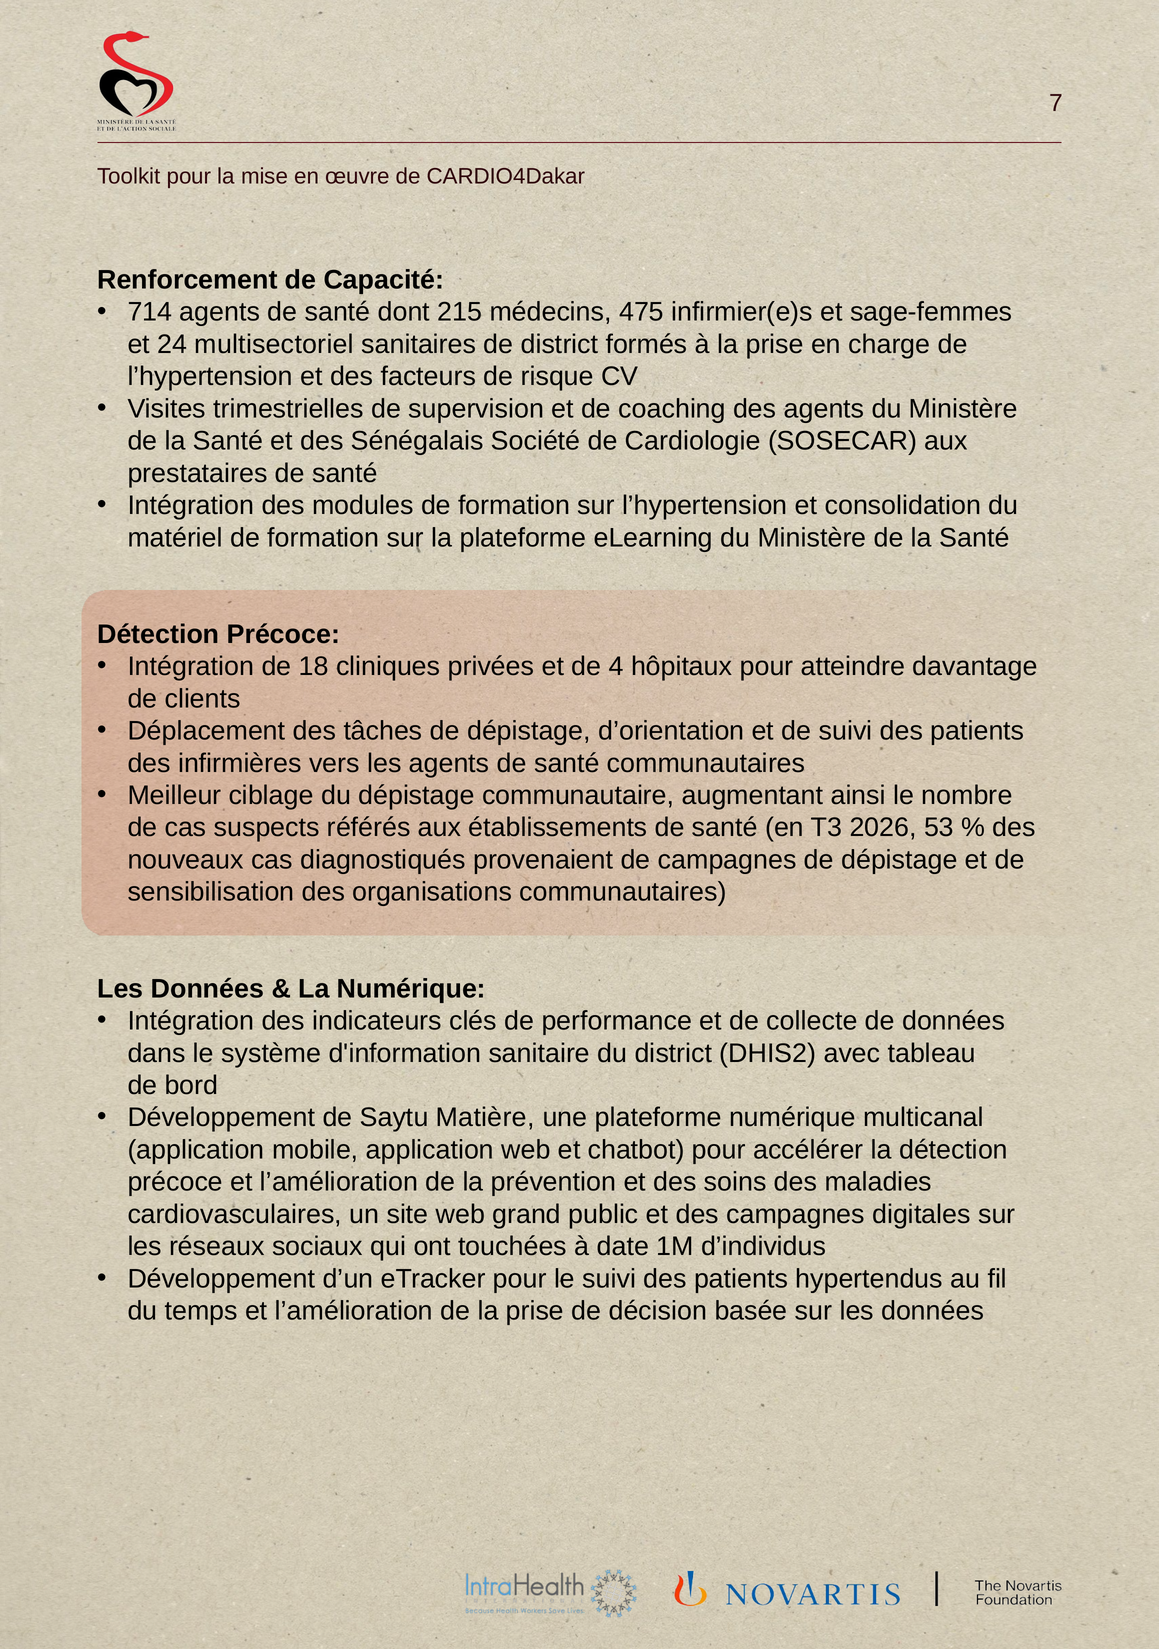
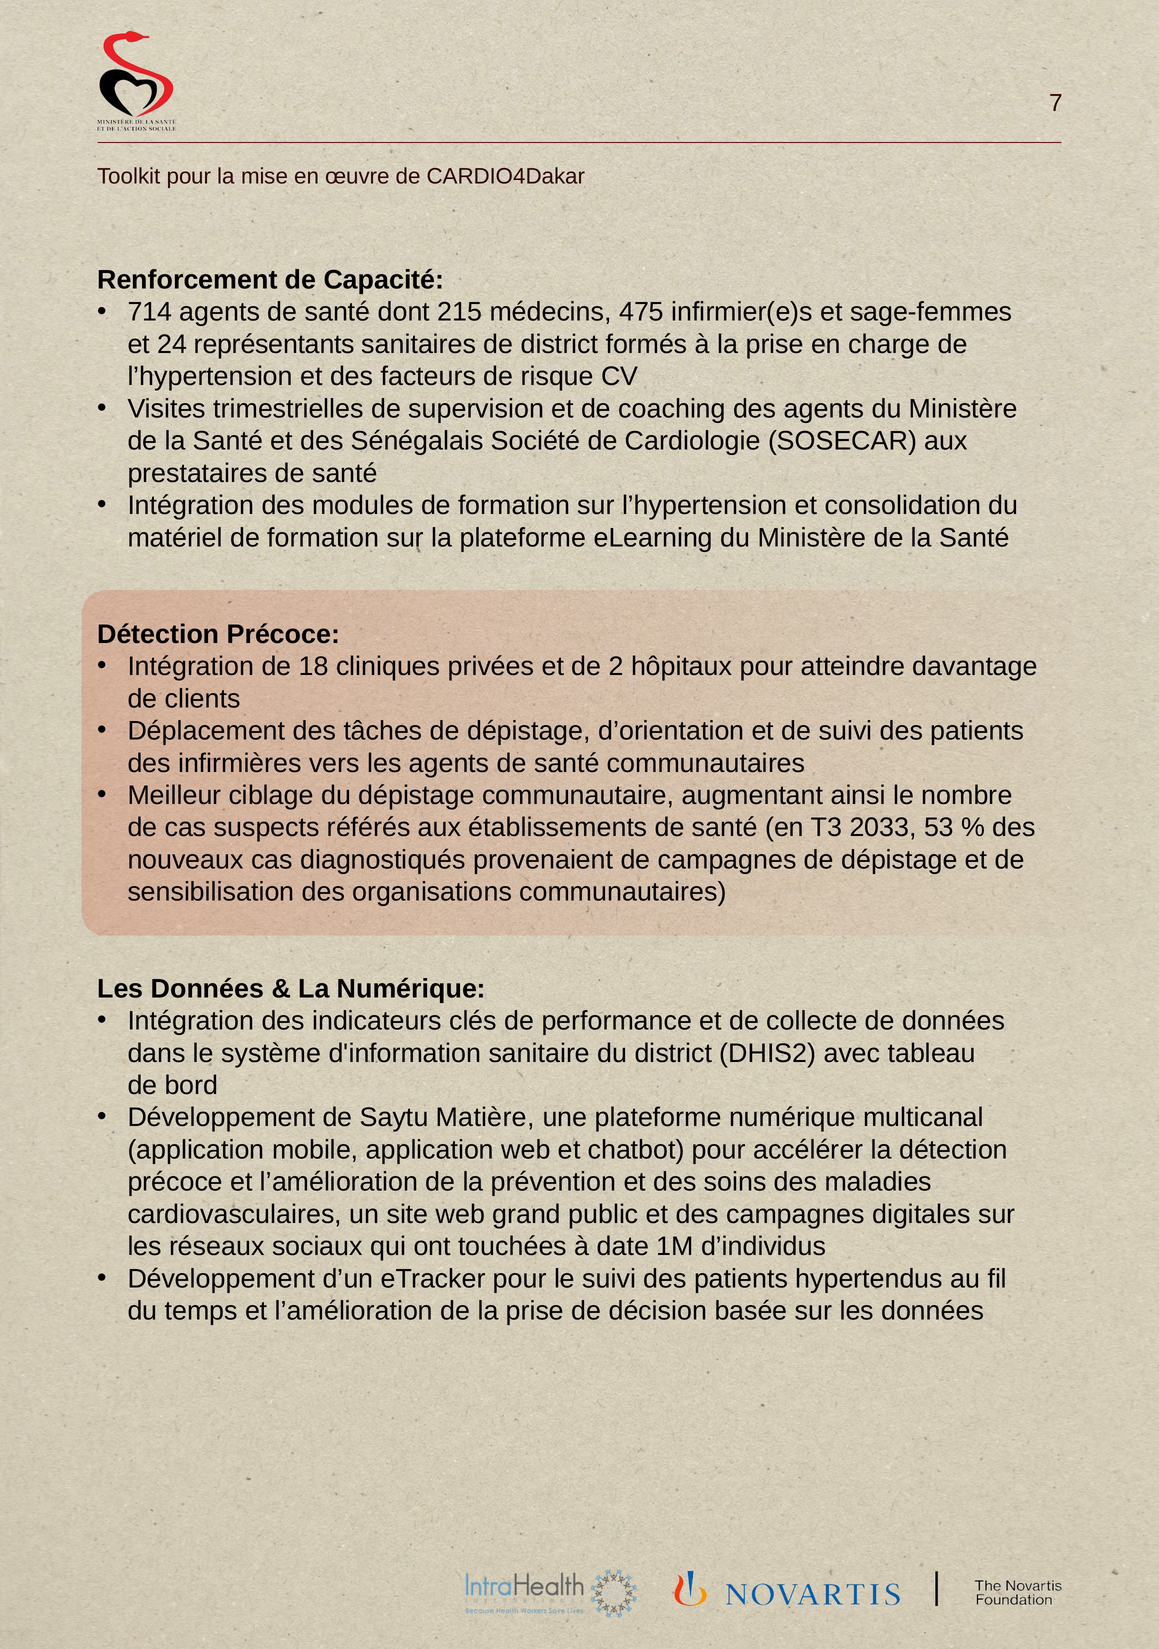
multisectoriel: multisectoriel -> représentants
4: 4 -> 2
2026: 2026 -> 2033
